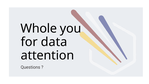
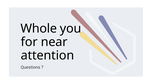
data: data -> near
